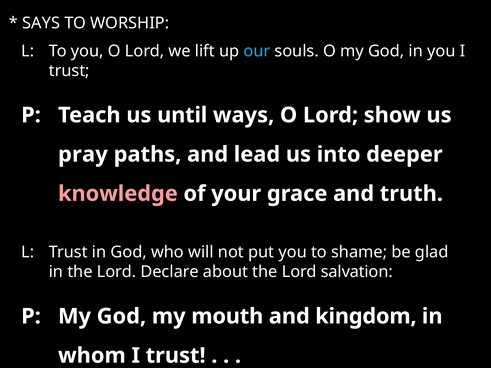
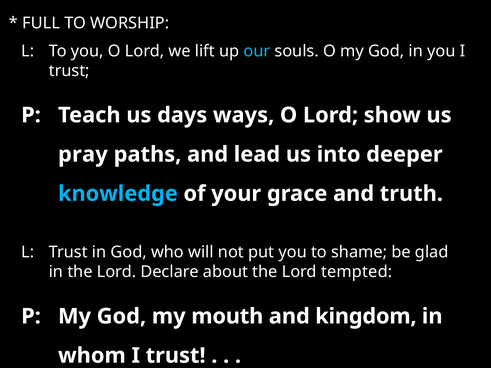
SAYS: SAYS -> FULL
until: until -> days
knowledge colour: pink -> light blue
salvation: salvation -> tempted
